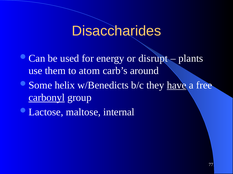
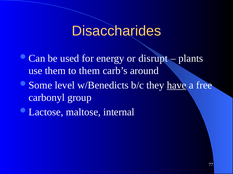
to atom: atom -> them
helix: helix -> level
carbonyl underline: present -> none
